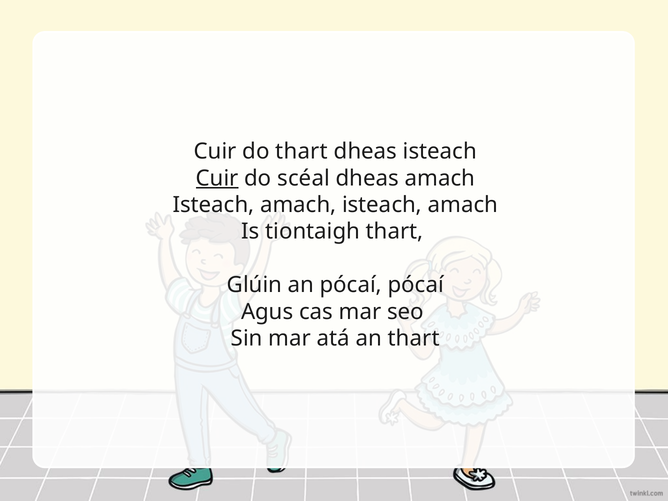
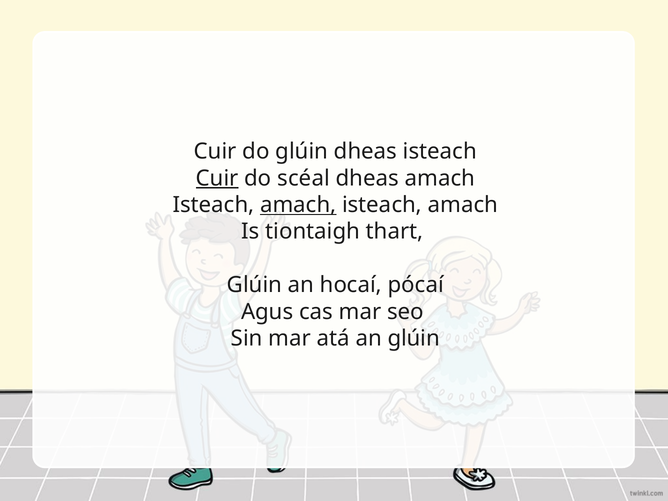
do thart: thart -> glúin
amach at (298, 205) underline: none -> present
an pócaí: pócaí -> hocaí
an thart: thart -> glúin
